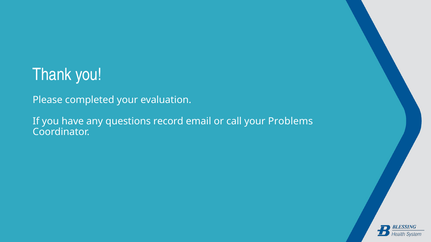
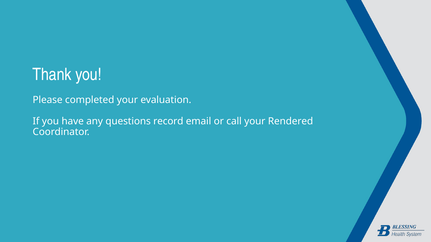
Problems: Problems -> Rendered
